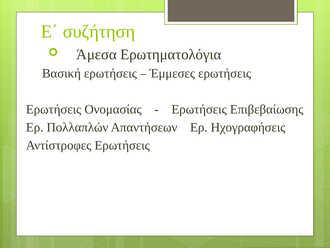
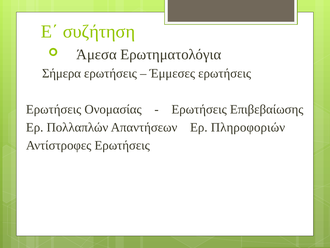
Βασική: Βασική -> Σήμερα
Ηχογραφήσεις: Ηχογραφήσεις -> Πληροφοριών
